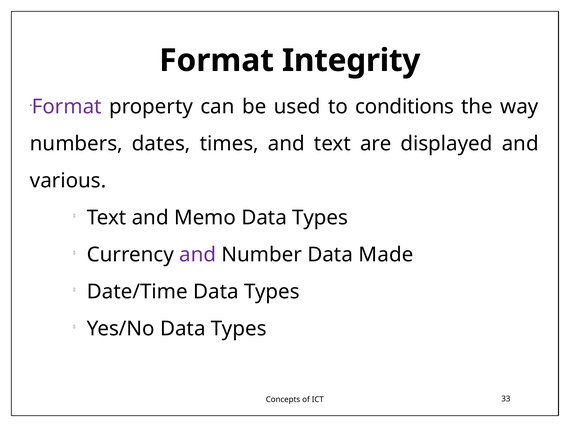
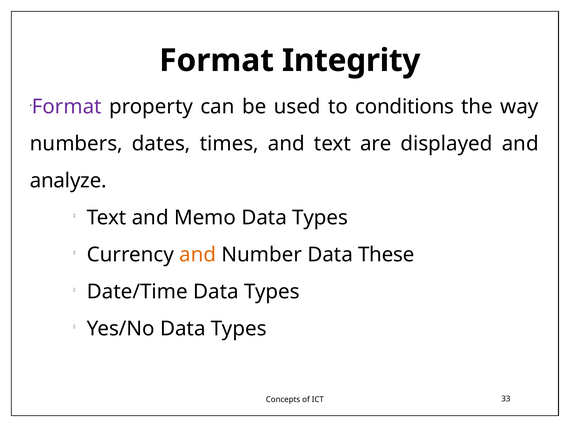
various: various -> analyze
and at (198, 255) colour: purple -> orange
Made: Made -> These
